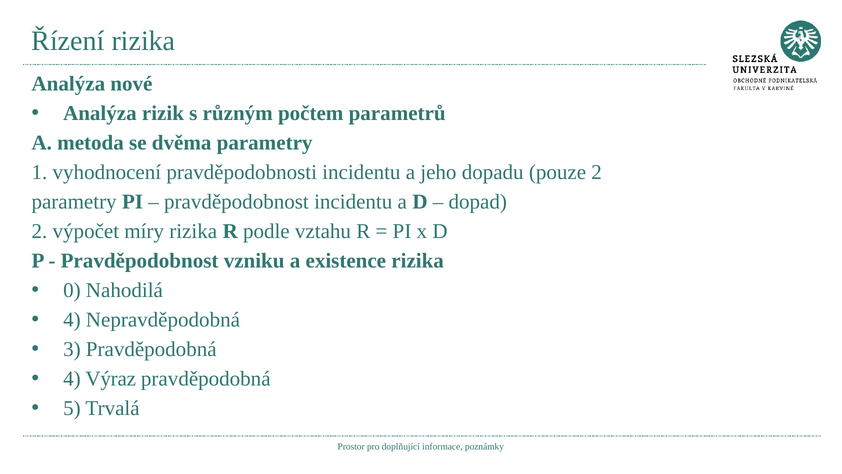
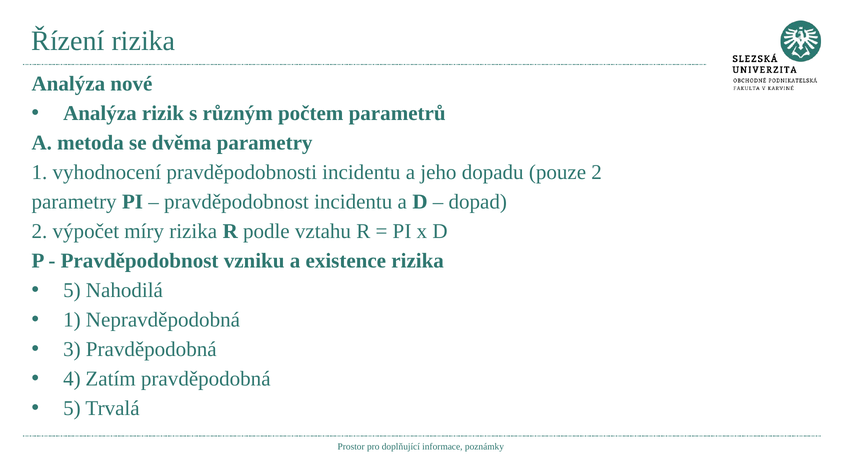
0 at (72, 290): 0 -> 5
4 at (72, 320): 4 -> 1
Výraz: Výraz -> Zatím
